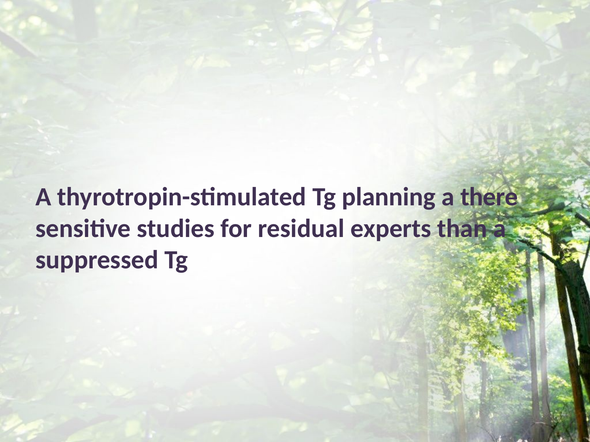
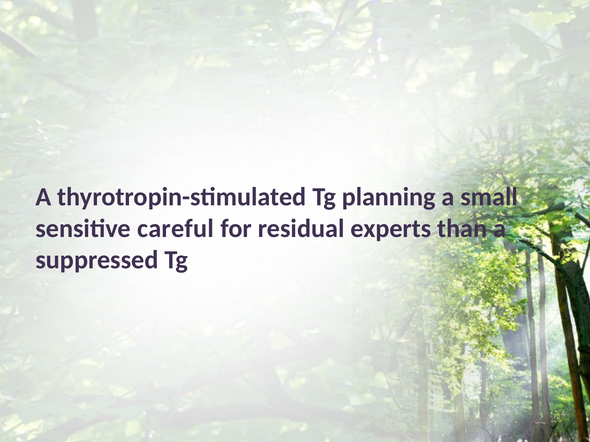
there: there -> small
studies: studies -> careful
